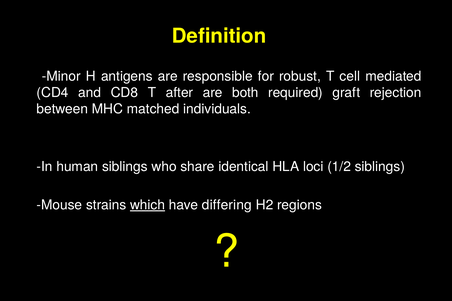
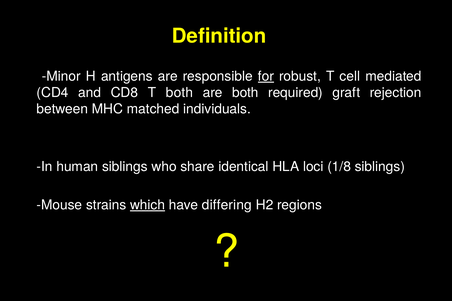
for underline: none -> present
T after: after -> both
1/2: 1/2 -> 1/8
